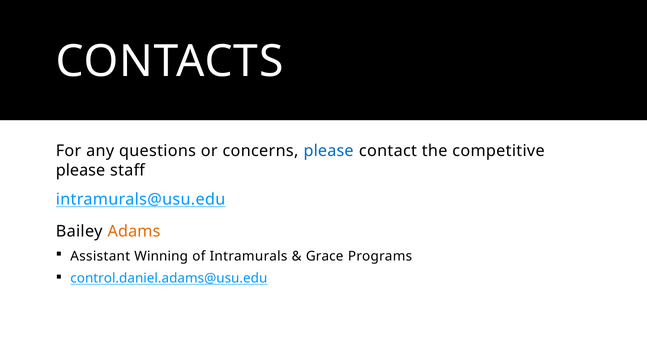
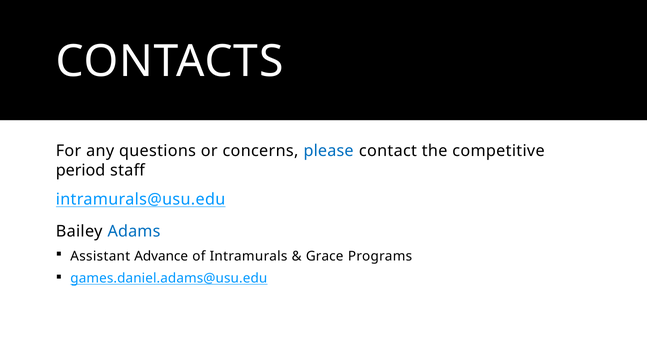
please at (80, 170): please -> period
Adams colour: orange -> blue
Winning: Winning -> Advance
control.daniel.adams@usu.edu: control.daniel.adams@usu.edu -> games.daniel.adams@usu.edu
